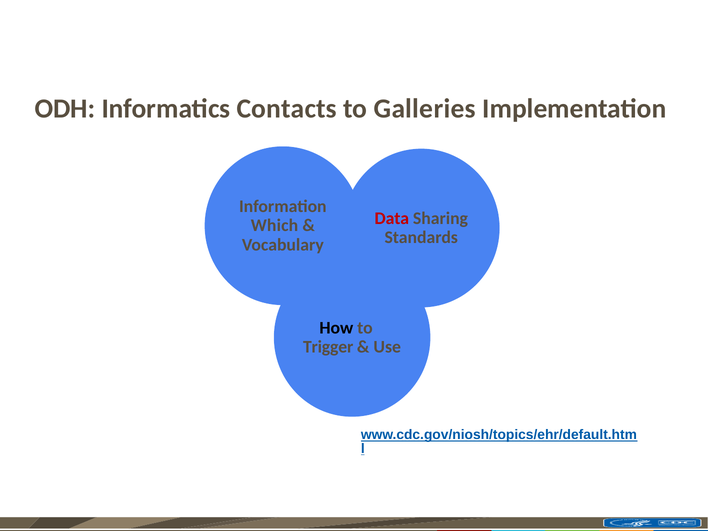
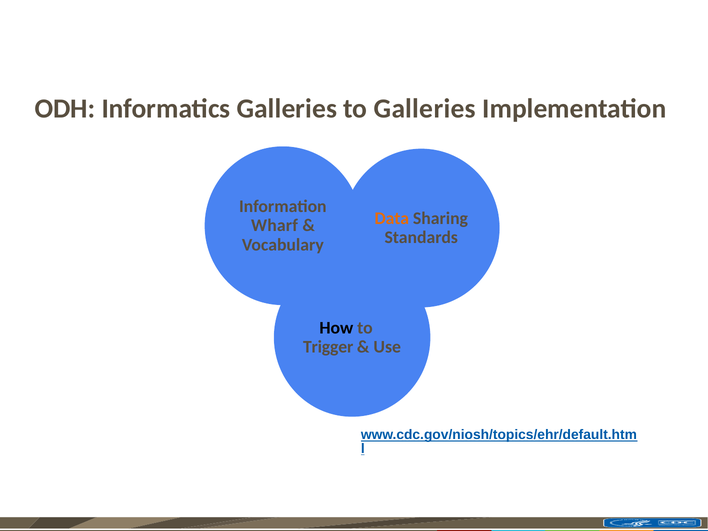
Informatics Contacts: Contacts -> Galleries
Data colour: red -> orange
Which: Which -> Wharf
